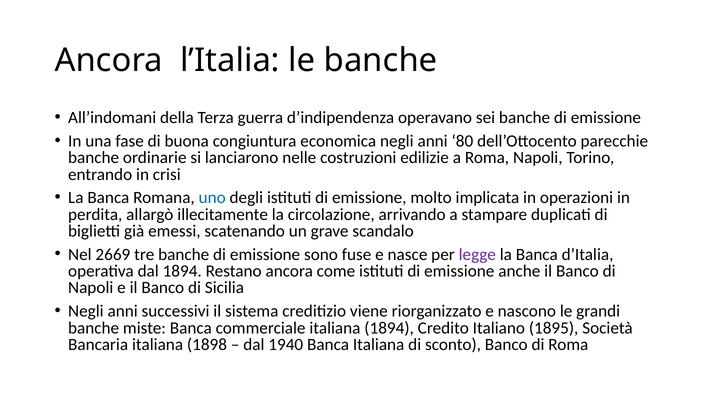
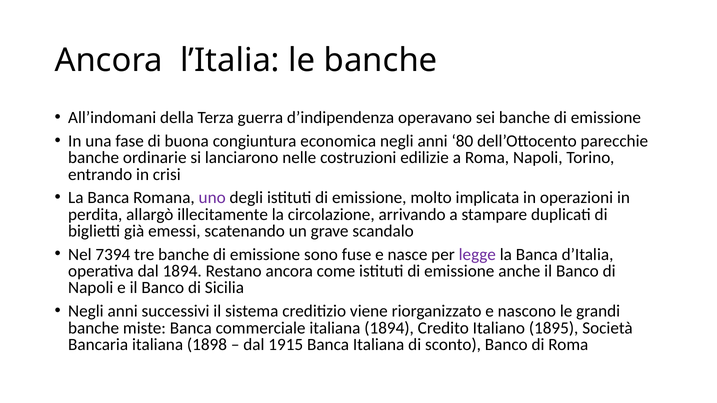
uno colour: blue -> purple
2669: 2669 -> 7394
1940: 1940 -> 1915
